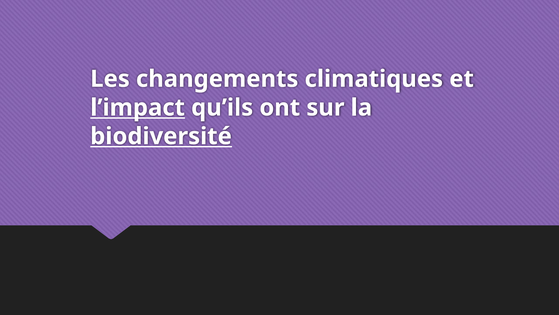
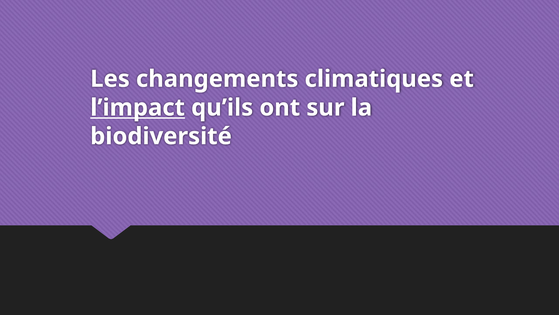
biodiversité underline: present -> none
